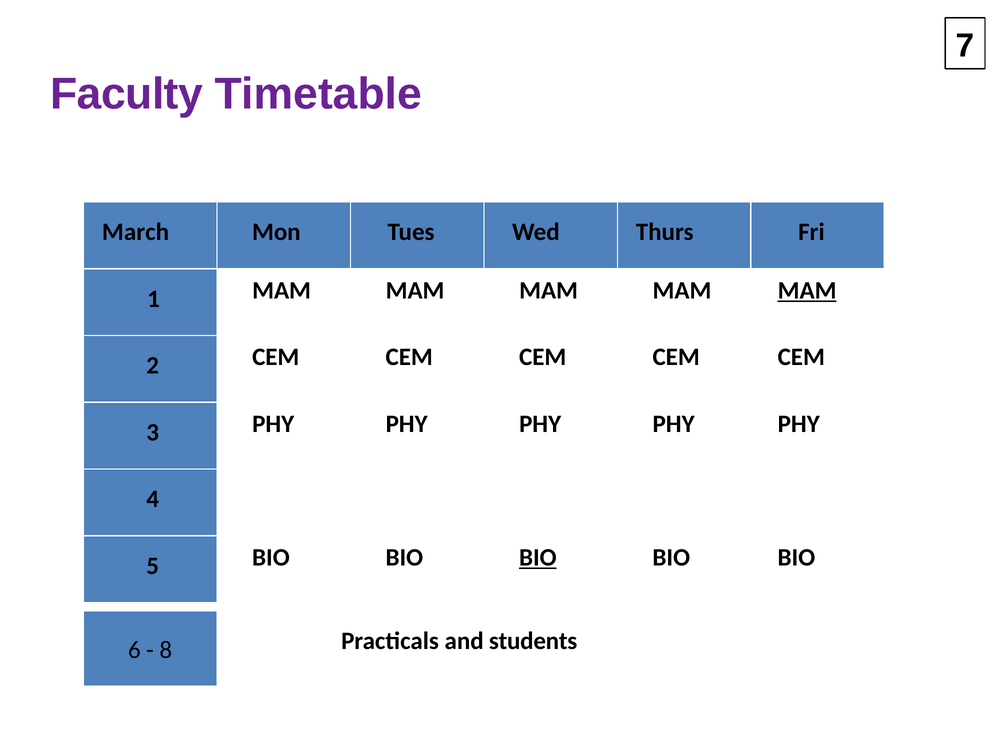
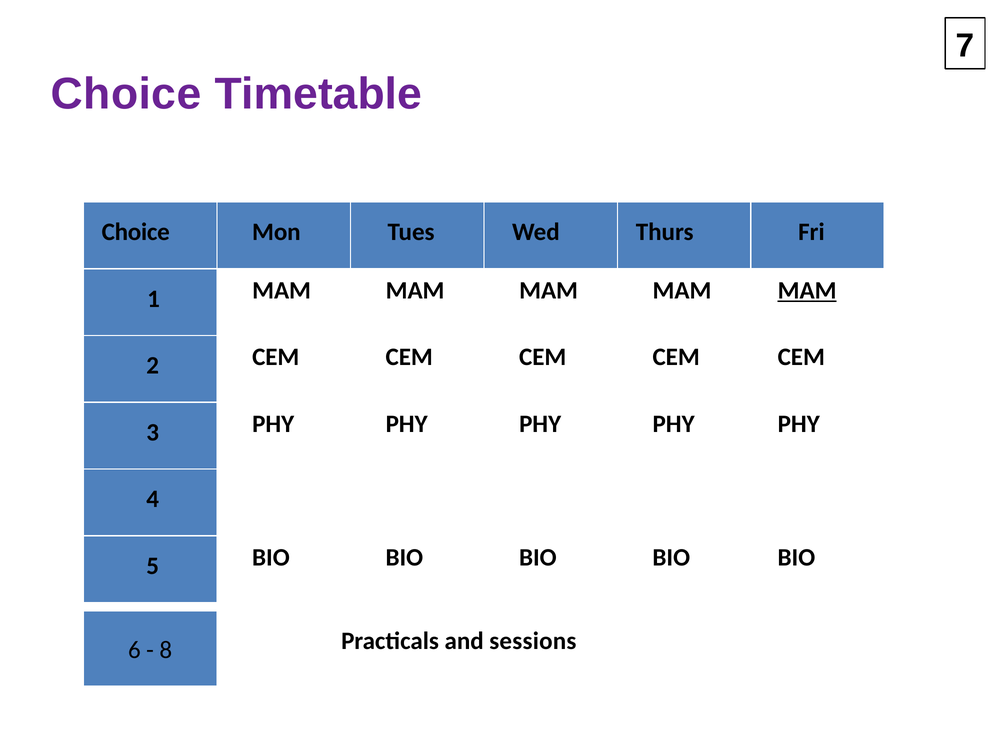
Faculty at (127, 94): Faculty -> Choice
March at (136, 232): March -> Choice
BIO at (538, 557) underline: present -> none
students: students -> sessions
